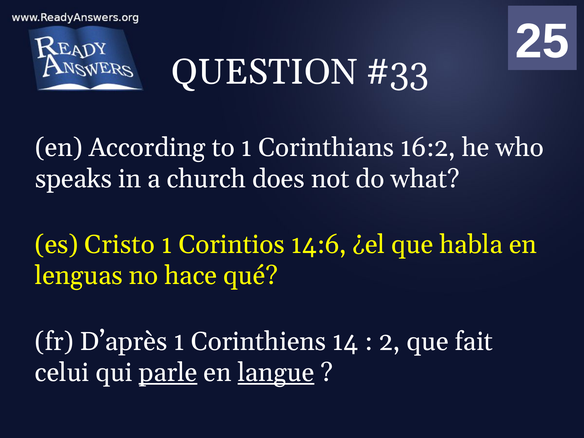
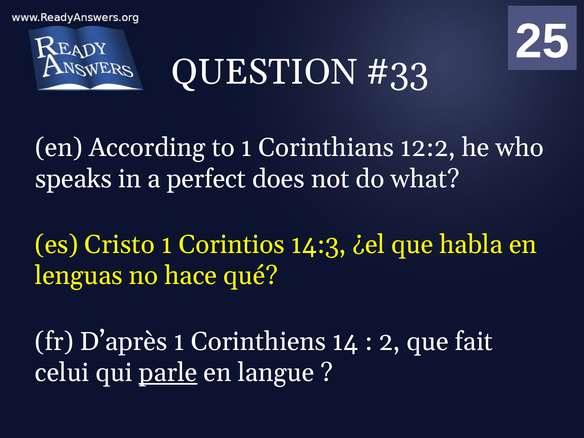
16:2: 16:2 -> 12:2
church: church -> perfect
14:6: 14:6 -> 14:3
langue underline: present -> none
